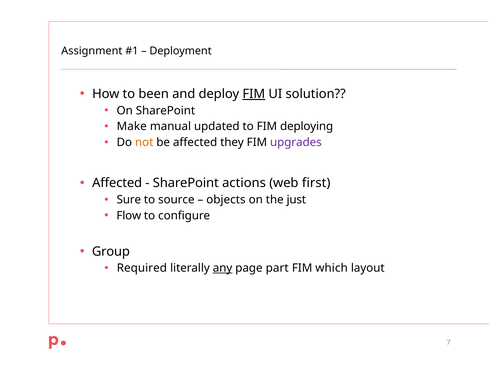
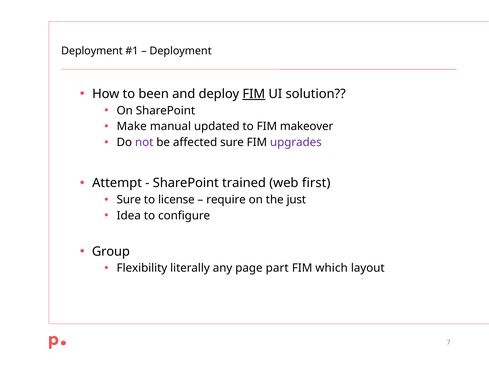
Assignment at (92, 51): Assignment -> Deployment
deploying: deploying -> makeover
not colour: orange -> purple
affected they: they -> sure
Affected at (117, 183): Affected -> Attempt
actions: actions -> trained
source: source -> license
objects: objects -> require
Flow: Flow -> Idea
Required: Required -> Flexibility
any underline: present -> none
